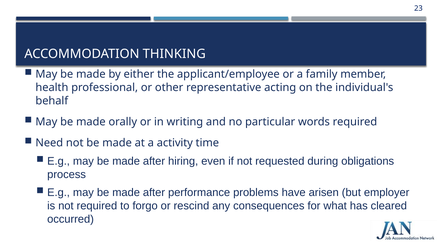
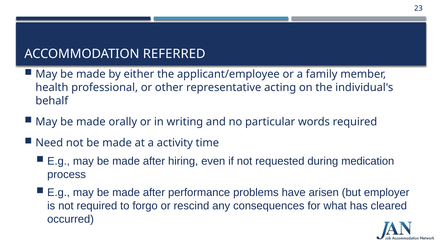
THINKING: THINKING -> REFERRED
obligations: obligations -> medication
